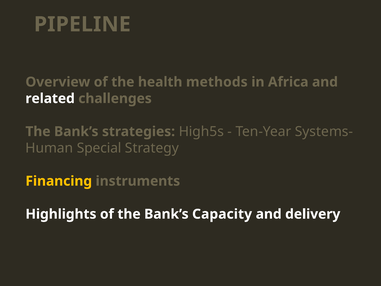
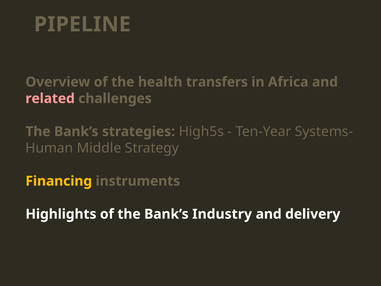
methods: methods -> transfers
related colour: white -> pink
Special: Special -> Middle
Capacity: Capacity -> Industry
